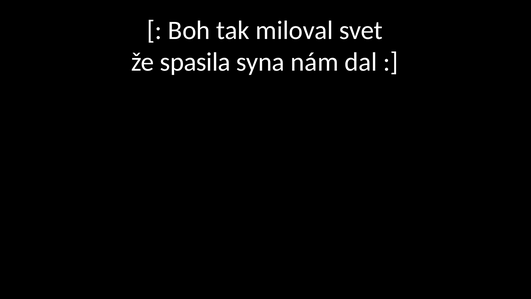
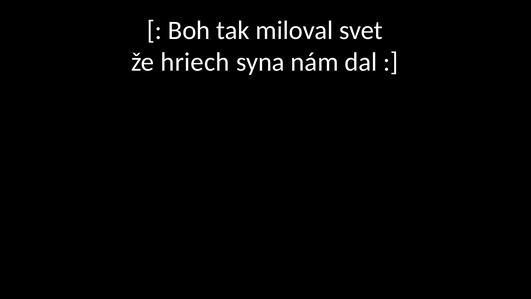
spasila: spasila -> hriech
